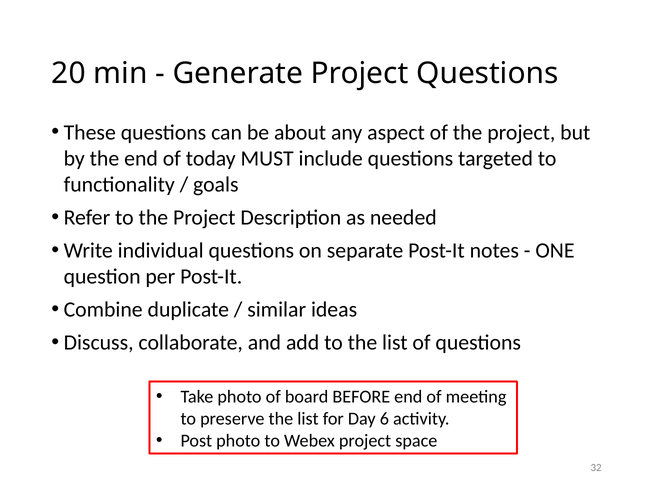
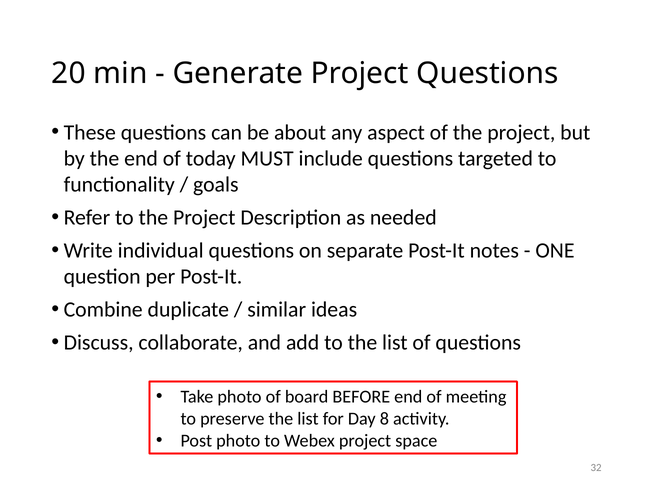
6: 6 -> 8
